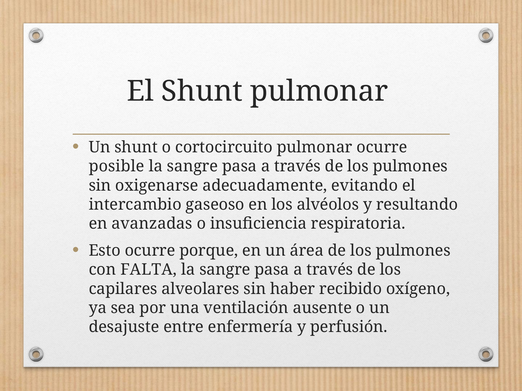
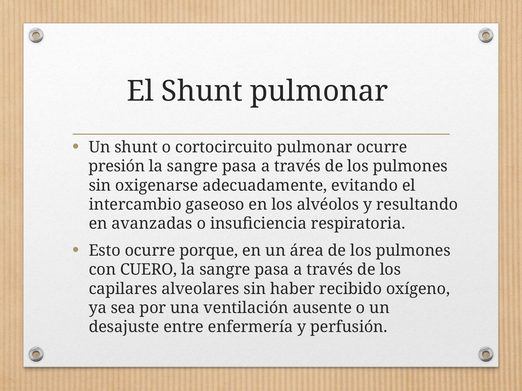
posible: posible -> presión
FALTA: FALTA -> CUERO
